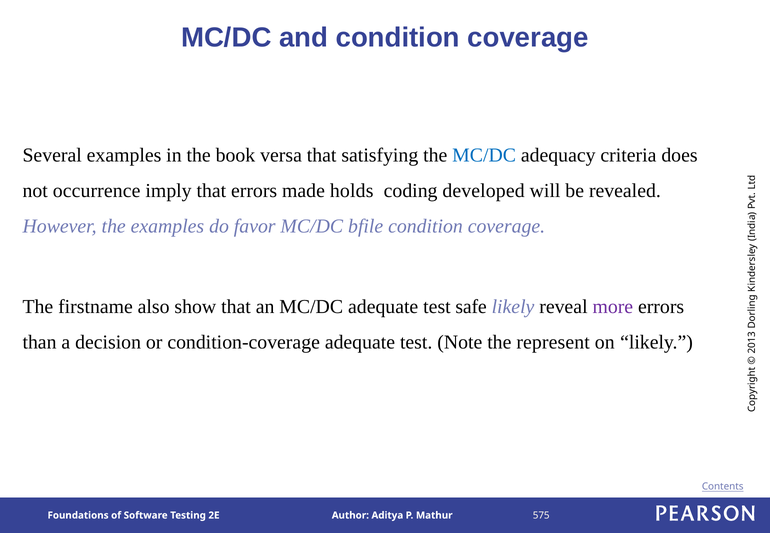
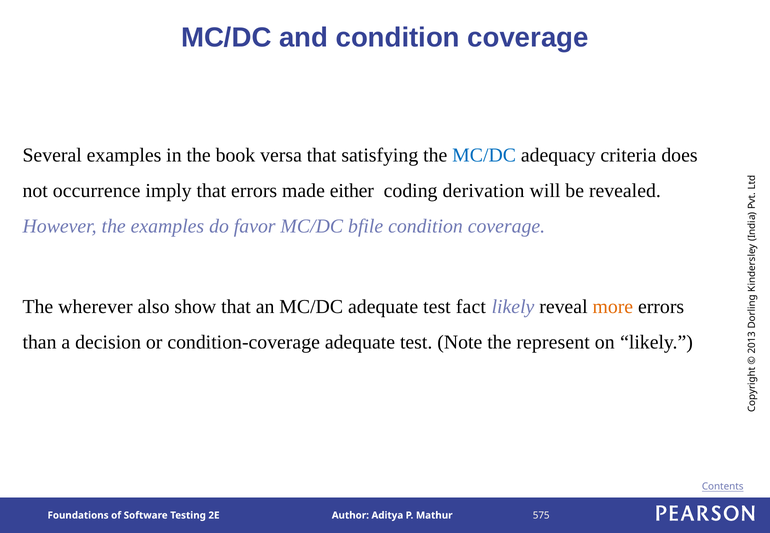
holds: holds -> either
developed: developed -> derivation
firstname: firstname -> wherever
safe: safe -> fact
more colour: purple -> orange
